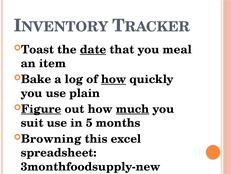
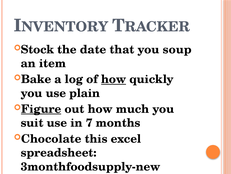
Toast: Toast -> Stock
date underline: present -> none
meal: meal -> soup
much underline: present -> none
5: 5 -> 7
Browning: Browning -> Chocolate
